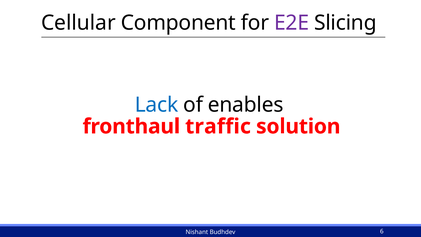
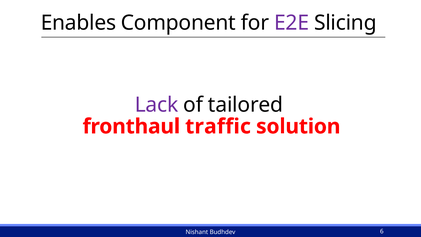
Cellular: Cellular -> Enables
Lack colour: blue -> purple
enables: enables -> tailored
